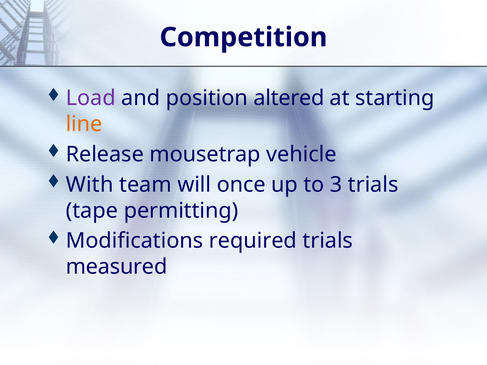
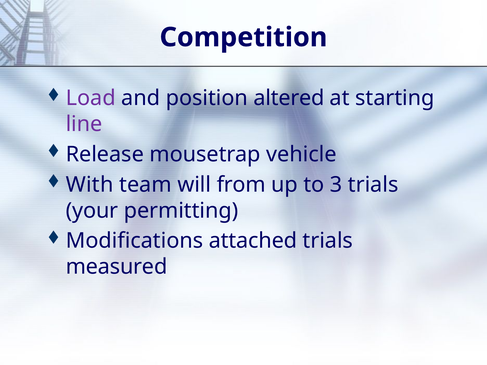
line colour: orange -> purple
once: once -> from
tape: tape -> your
required: required -> attached
